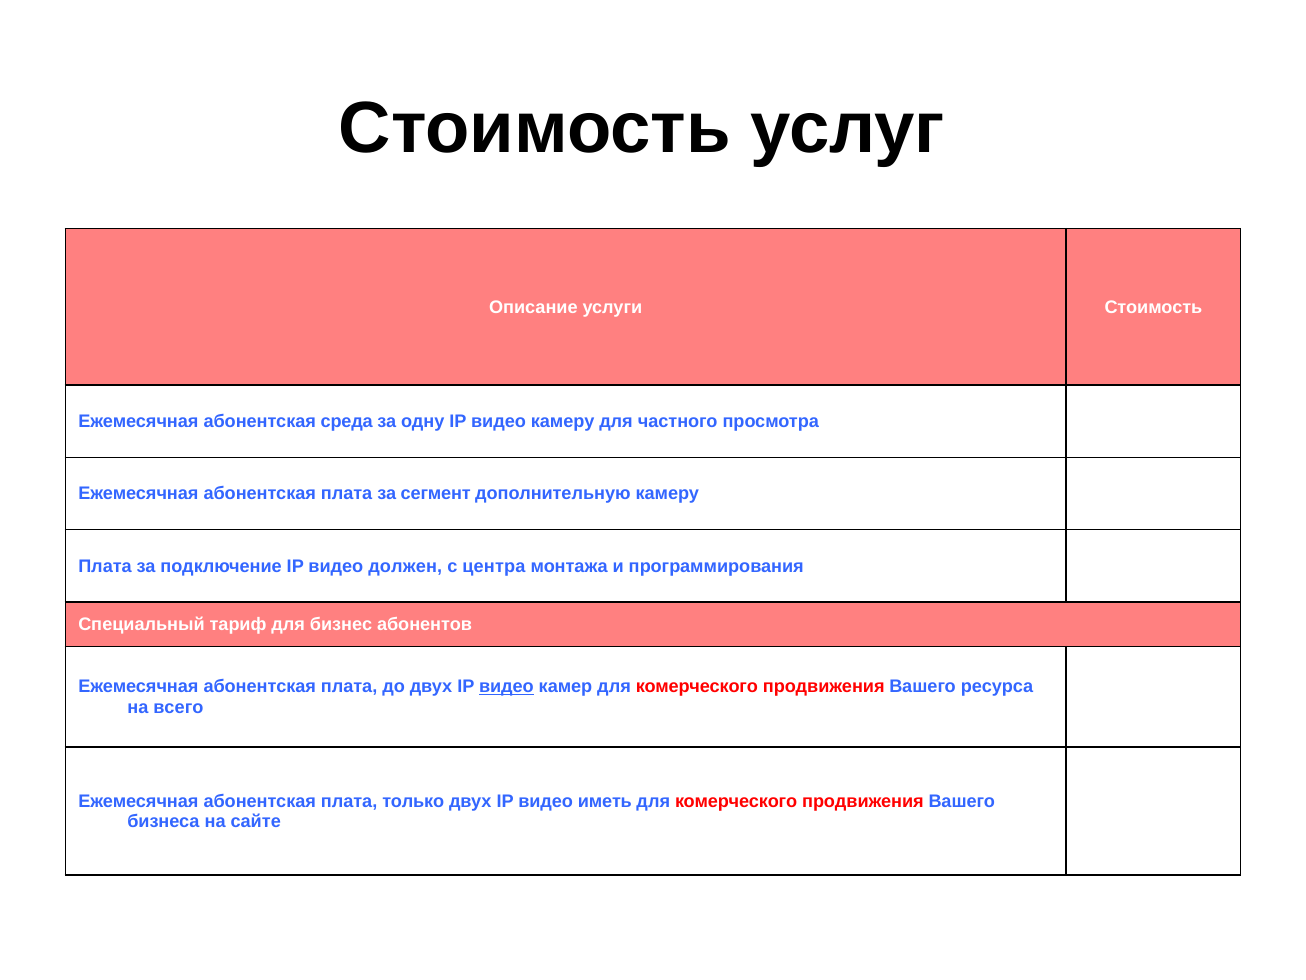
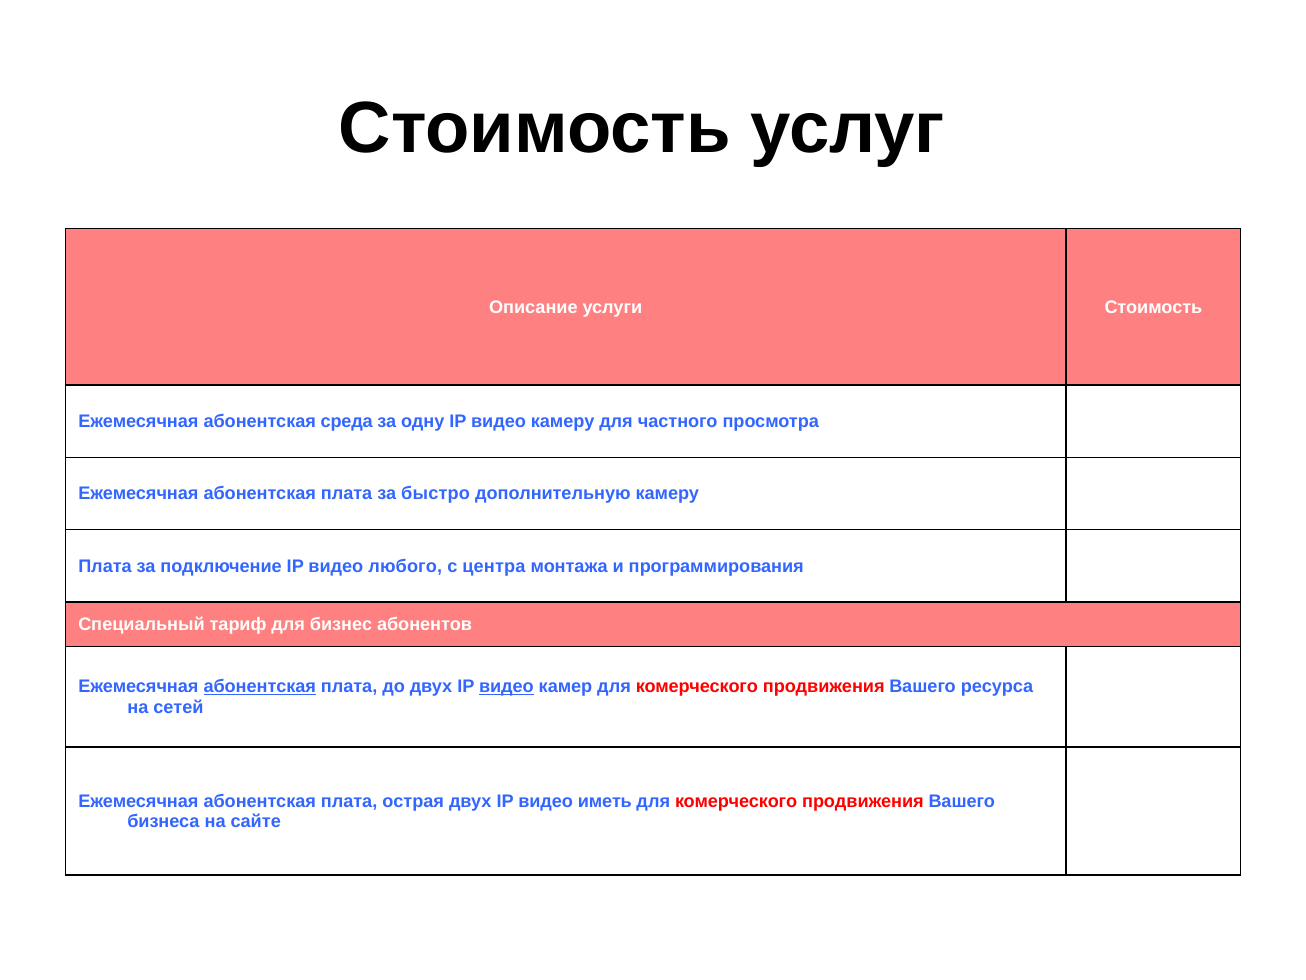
сегмент: сегмент -> быстро
должен: должен -> любого
абонентская at (260, 686) underline: none -> present
всего: всего -> сетей
только: только -> острая
